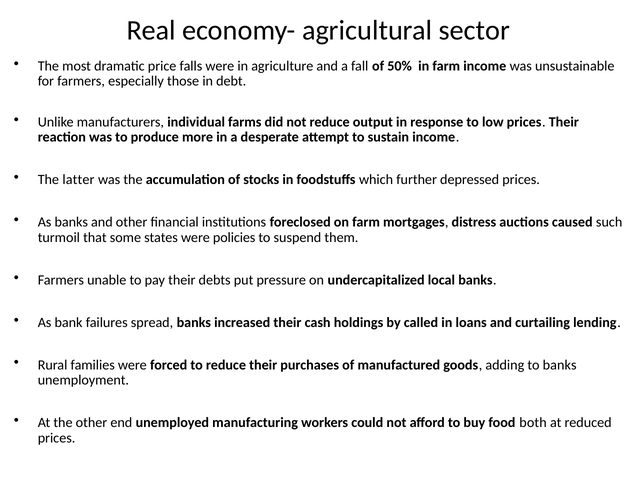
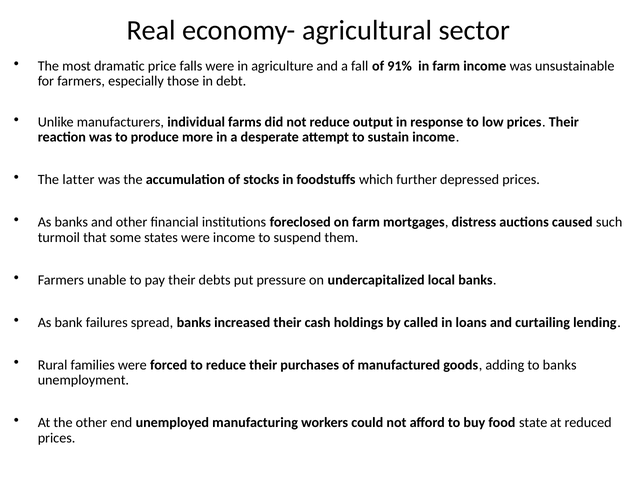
50%: 50% -> 91%
were policies: policies -> income
both: both -> state
